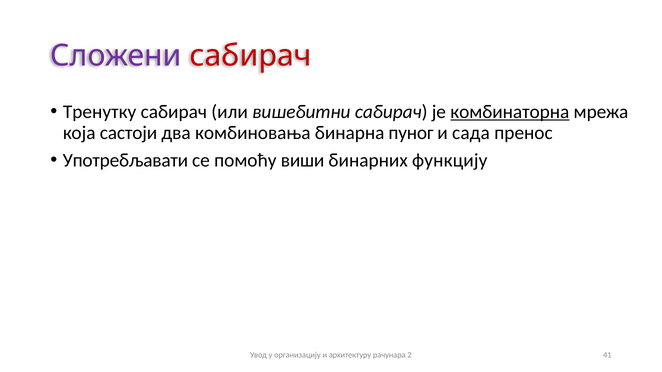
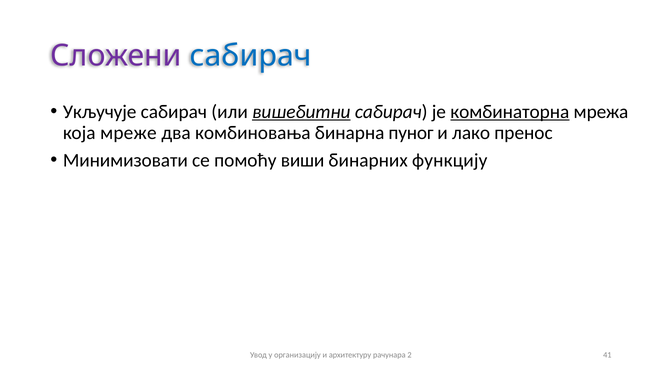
сабирач at (251, 56) colour: red -> blue
Тренутку: Тренутку -> Укључује
вишебитни underline: none -> present
састоји: састоји -> мреже
сада: сада -> лако
Употребљавати: Употребљавати -> Минимизовати
